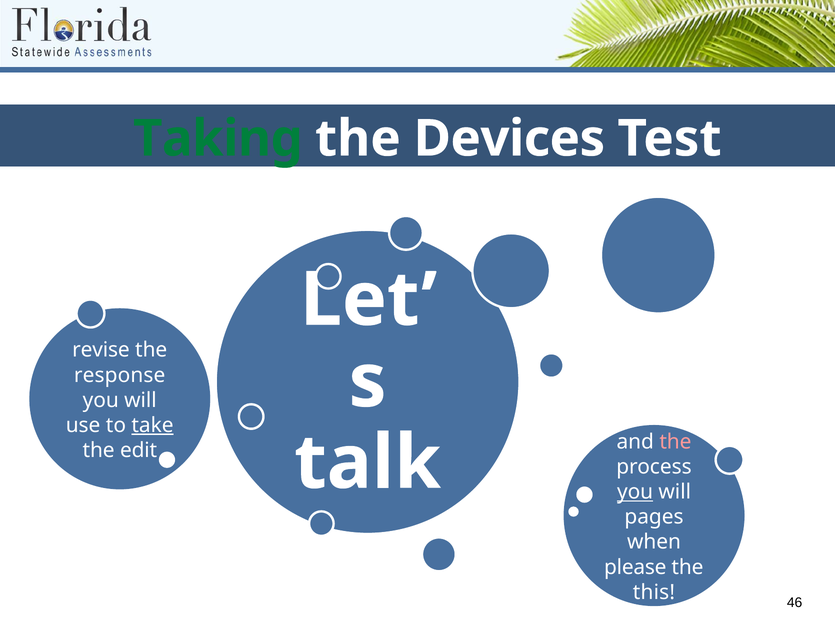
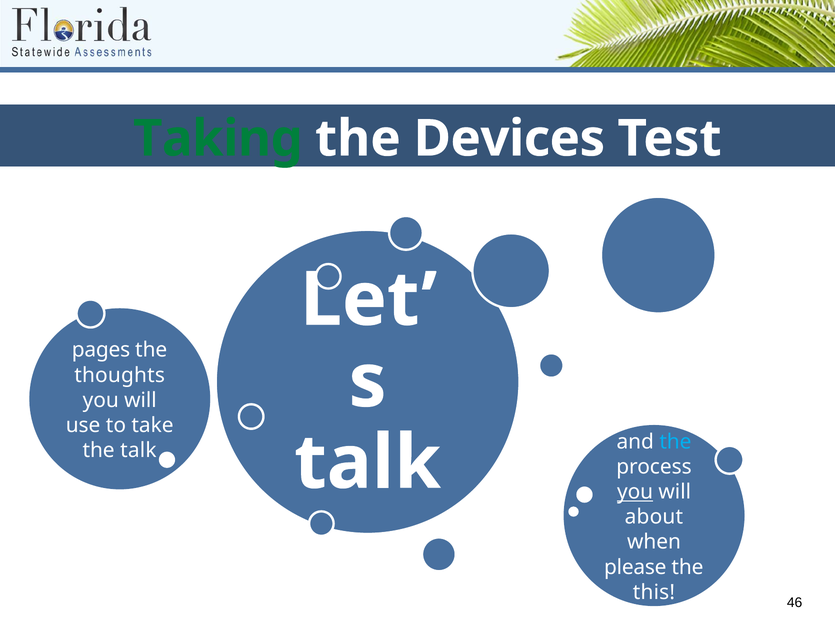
revise: revise -> pages
response: response -> thoughts
take underline: present -> none
the edit: edit -> talk
the at (675, 441) colour: pink -> light blue
pages: pages -> about
